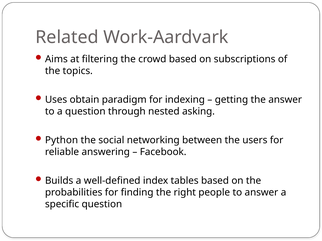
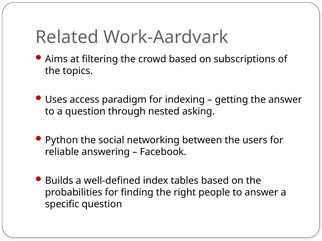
obtain: obtain -> access
